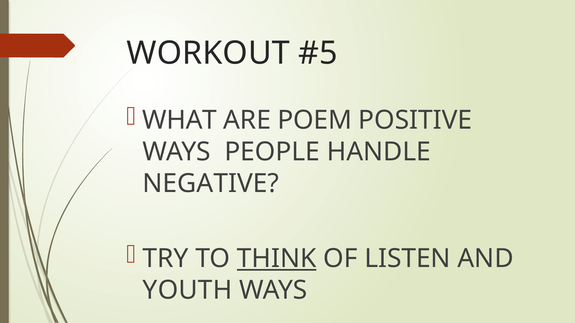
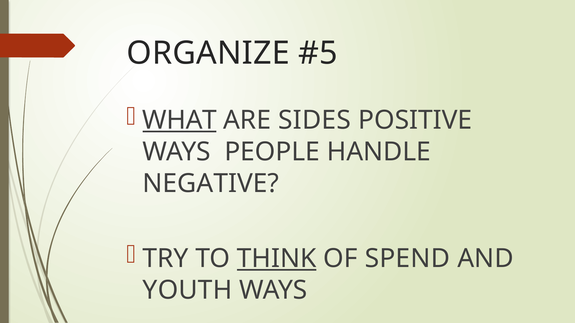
WORKOUT: WORKOUT -> ORGANIZE
WHAT underline: none -> present
POEM: POEM -> SIDES
LISTEN: LISTEN -> SPEND
